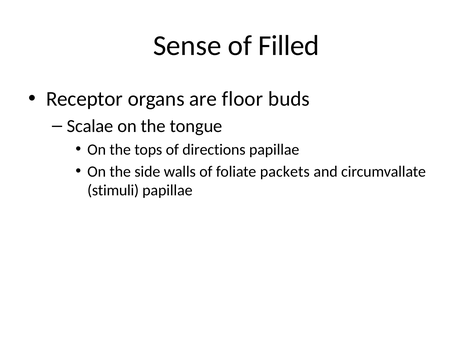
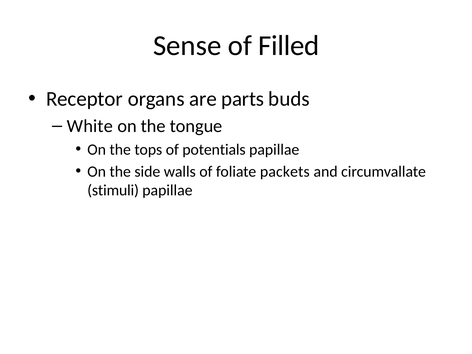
floor: floor -> parts
Scalae: Scalae -> White
directions: directions -> potentials
